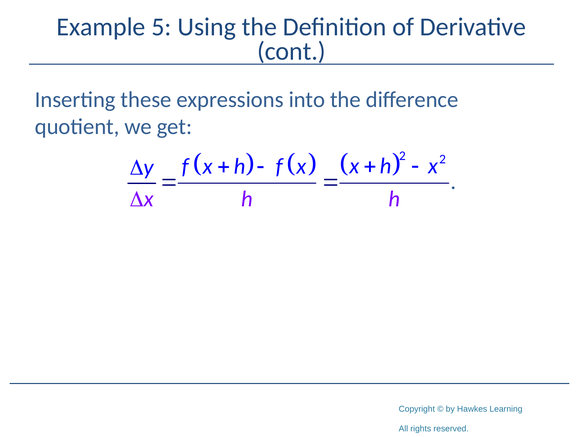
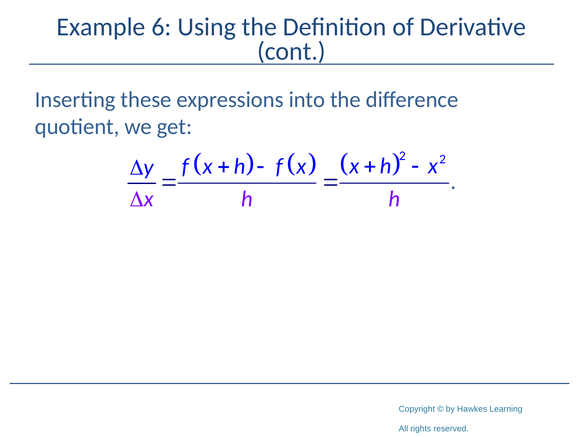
5: 5 -> 6
